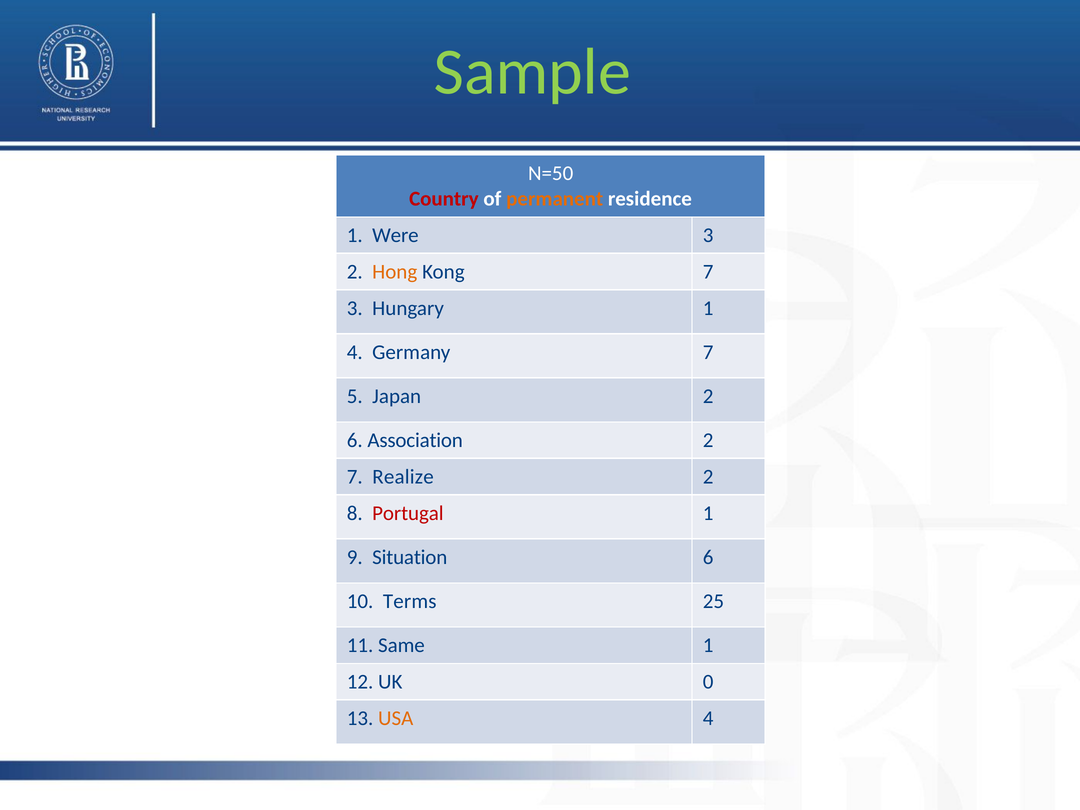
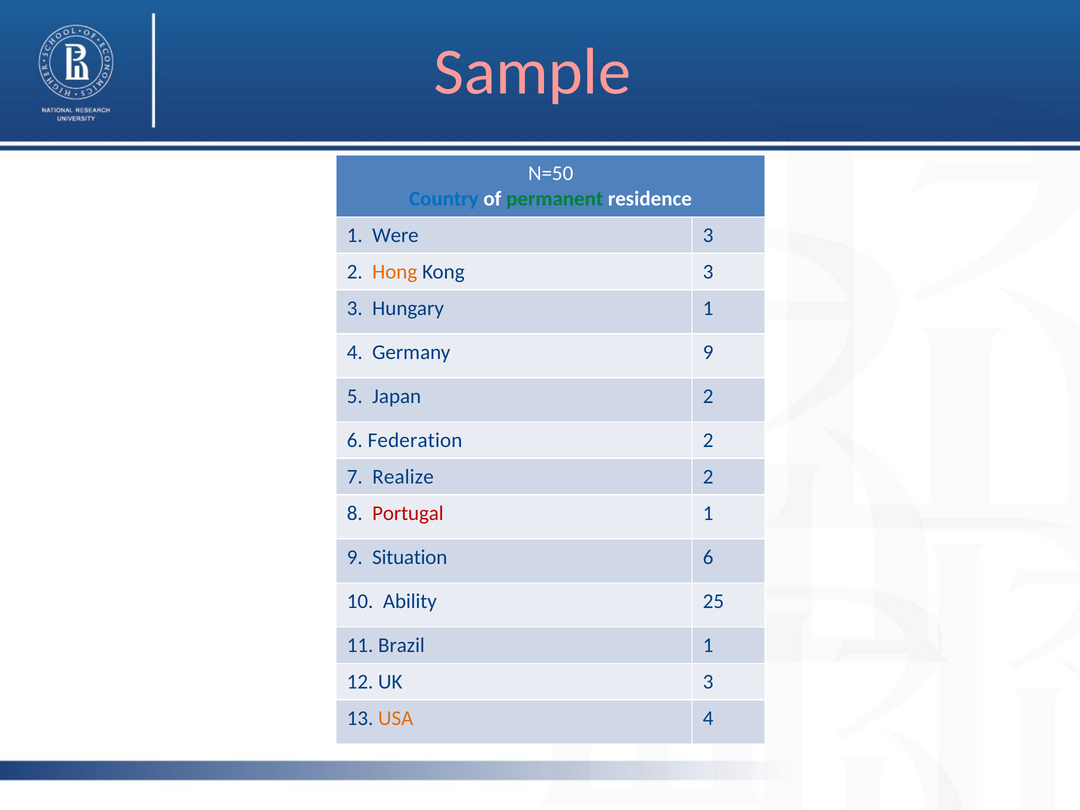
Sample colour: light green -> pink
Country colour: red -> blue
permanent colour: orange -> green
Kong 7: 7 -> 3
Germany 7: 7 -> 9
Association: Association -> Federation
Terms: Terms -> Ability
Same: Same -> Brazil
UK 0: 0 -> 3
